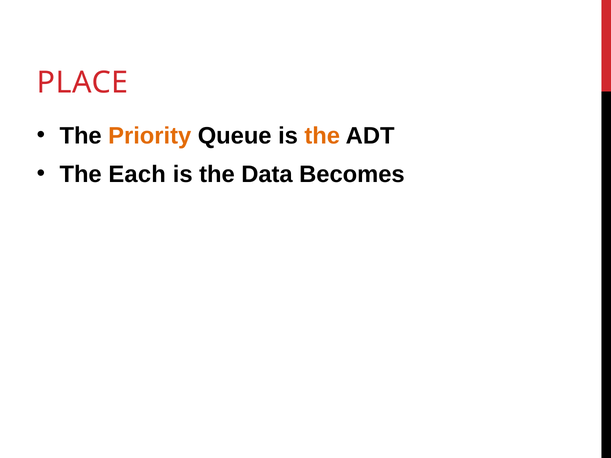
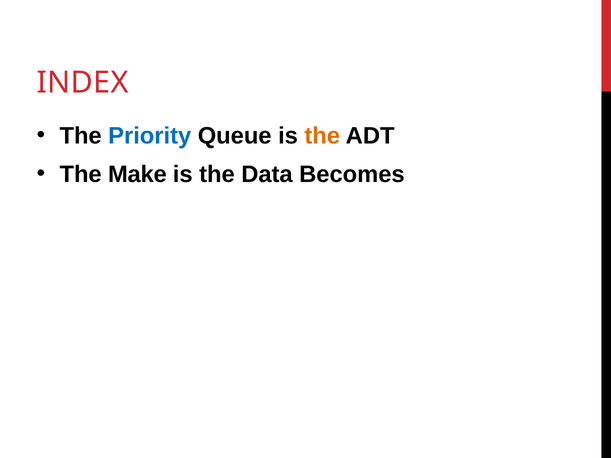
PLACE: PLACE -> INDEX
Priority colour: orange -> blue
Each: Each -> Make
